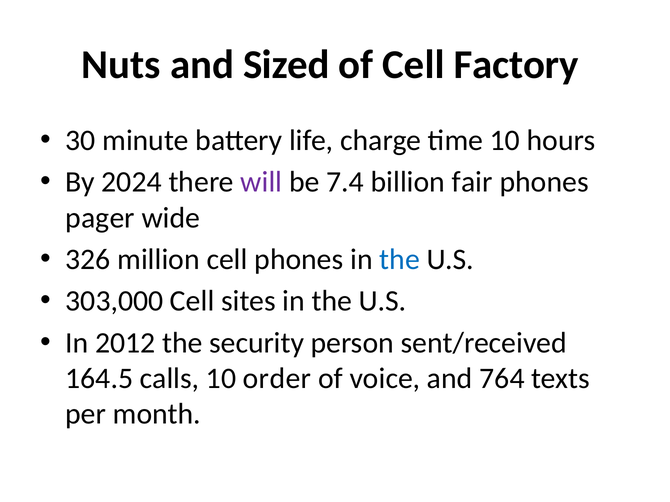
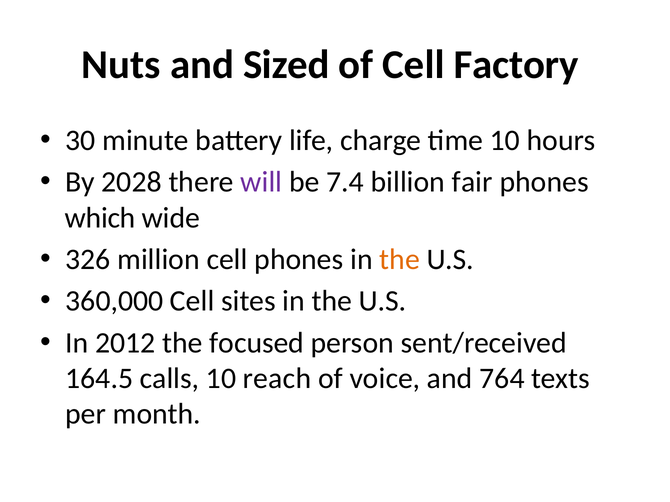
2024: 2024 -> 2028
pager: pager -> which
the at (400, 260) colour: blue -> orange
303,000: 303,000 -> 360,000
security: security -> focused
order: order -> reach
